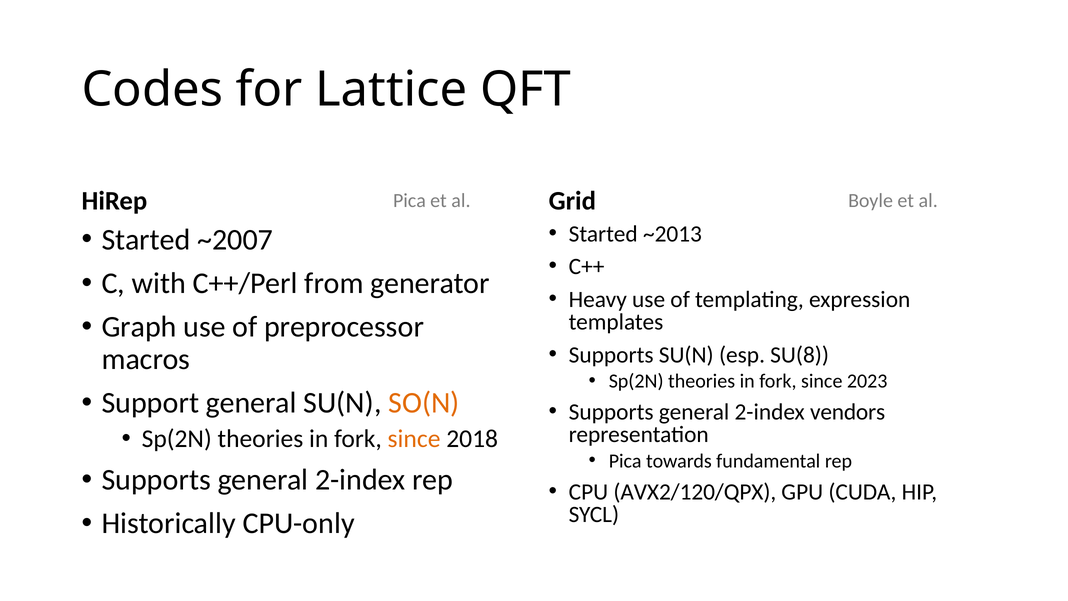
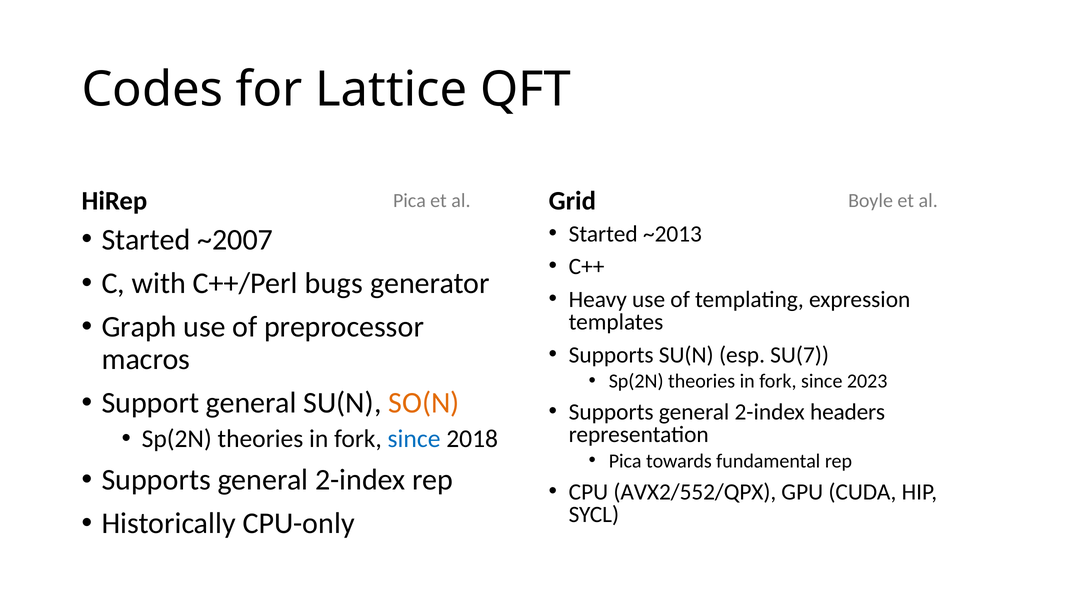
from: from -> bugs
SU(8: SU(8 -> SU(7
vendors: vendors -> headers
since at (414, 438) colour: orange -> blue
AVX2/120/QPX: AVX2/120/QPX -> AVX2/552/QPX
